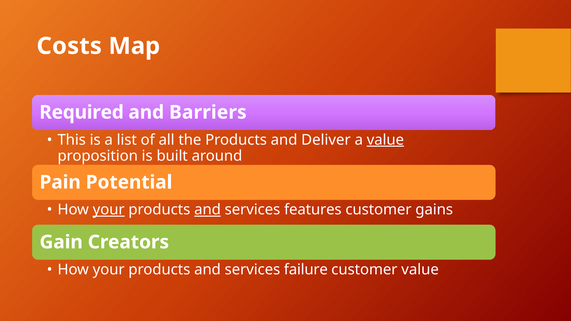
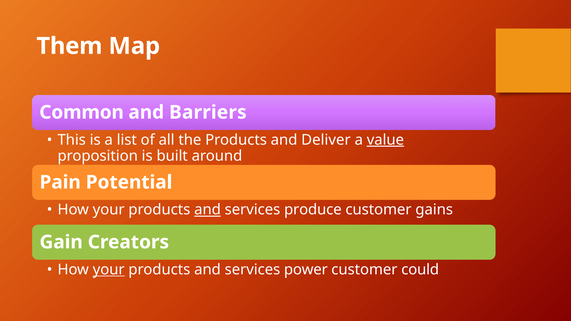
Costs: Costs -> Them
Required: Required -> Common
your at (109, 210) underline: present -> none
features: features -> produce
your at (109, 270) underline: none -> present
failure: failure -> power
customer value: value -> could
